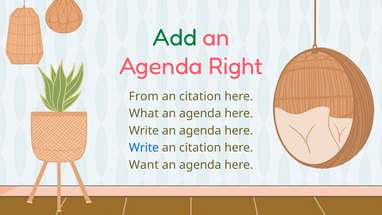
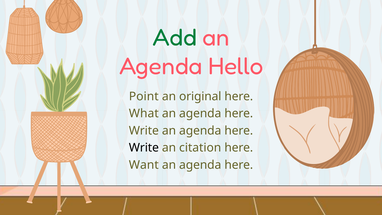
Right: Right -> Hello
From: From -> Point
citation at (200, 96): citation -> original
Write at (144, 148) colour: blue -> black
